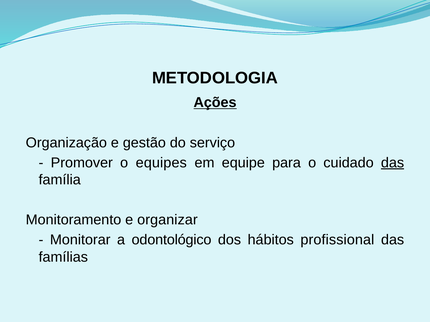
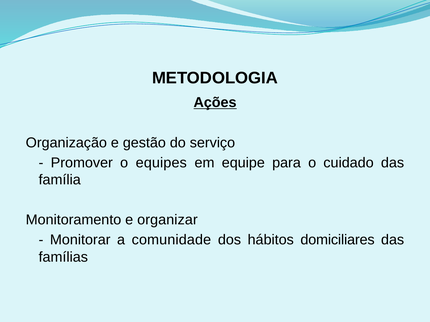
das at (393, 163) underline: present -> none
odontológico: odontológico -> comunidade
profissional: profissional -> domiciliares
